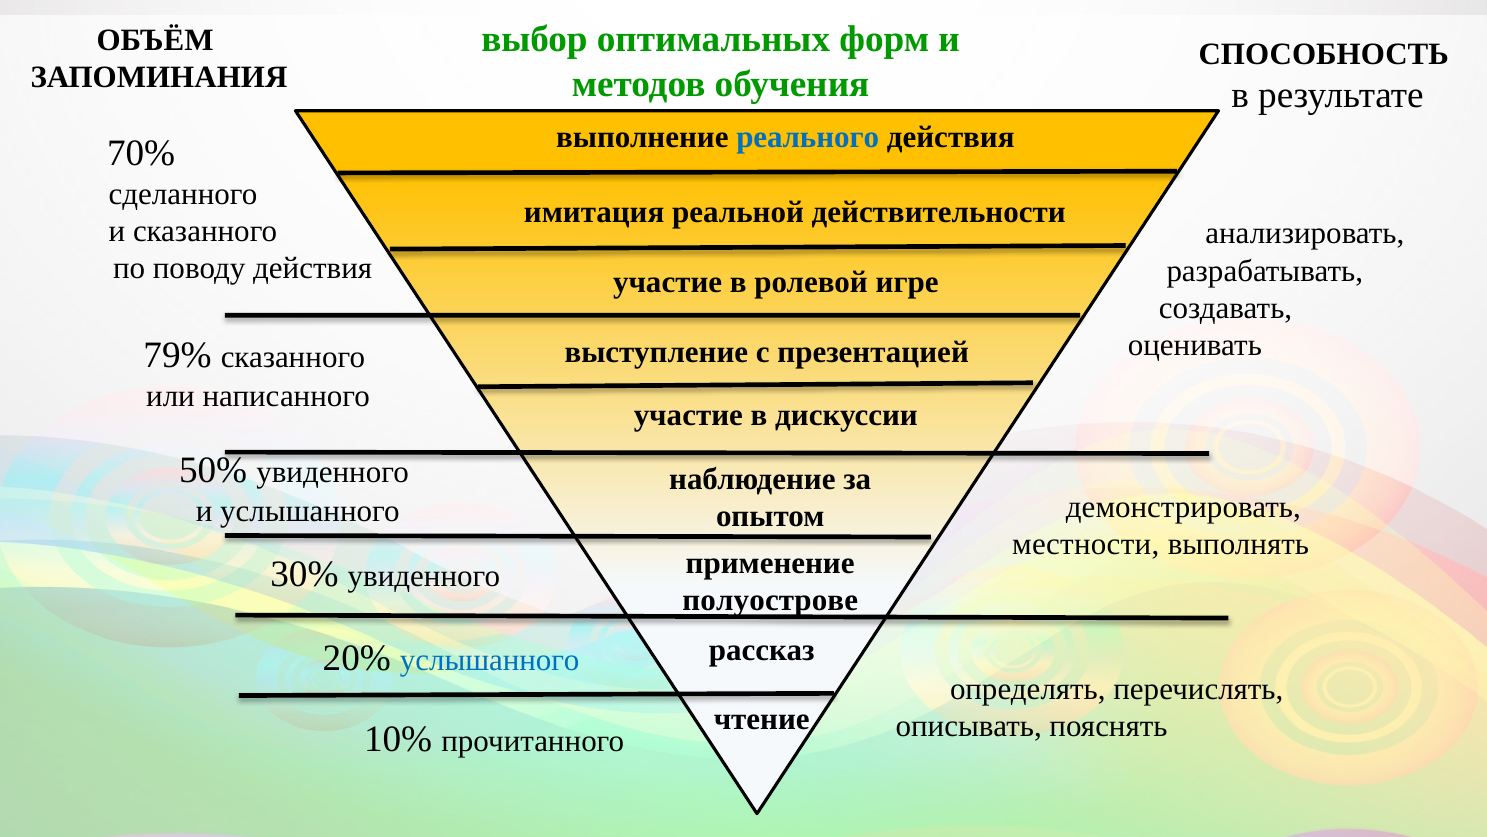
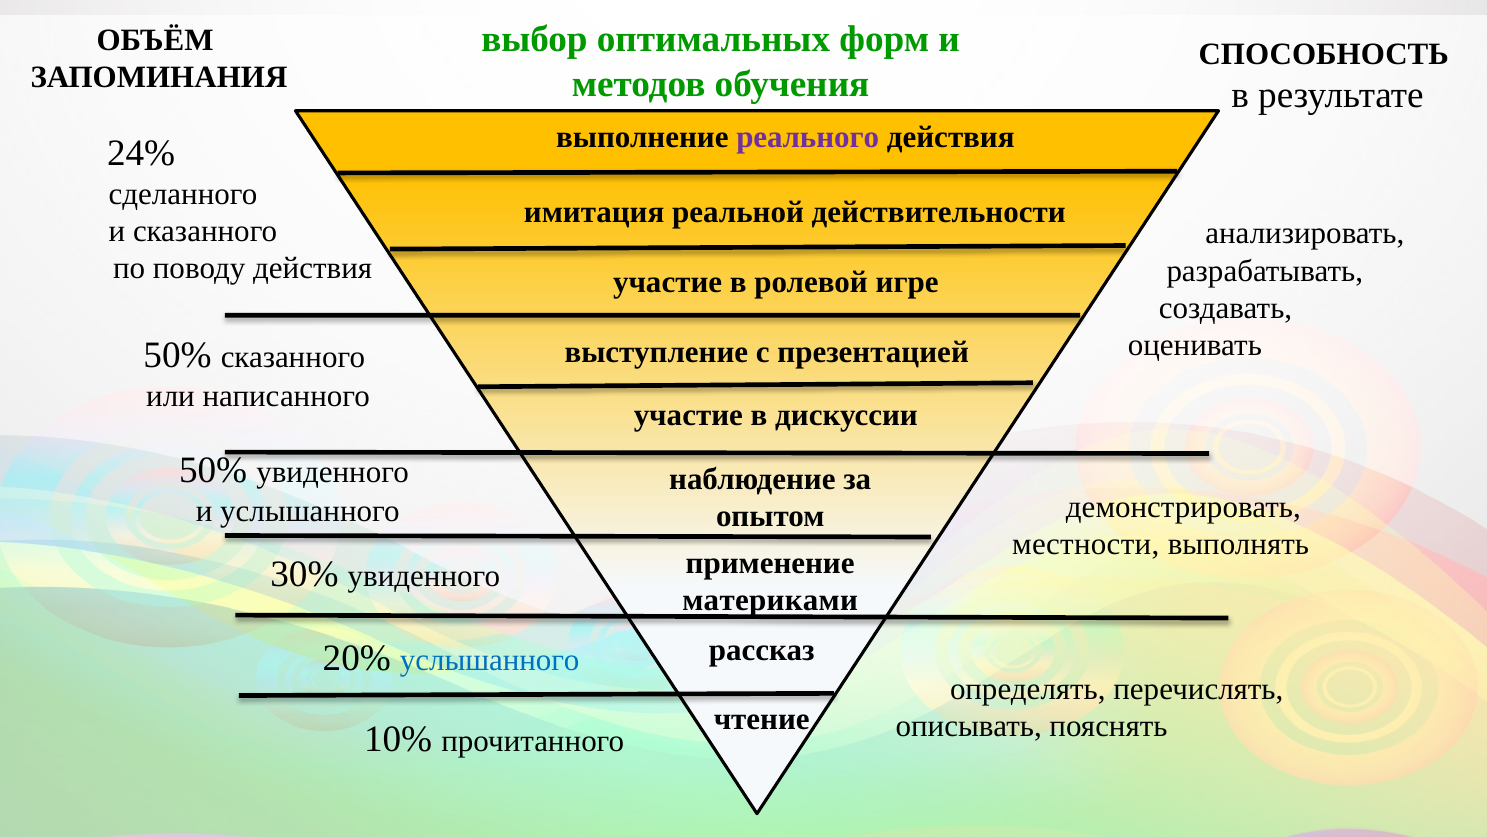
реального colour: blue -> purple
70%: 70% -> 24%
79% at (178, 355): 79% -> 50%
полуострове: полуострове -> материками
